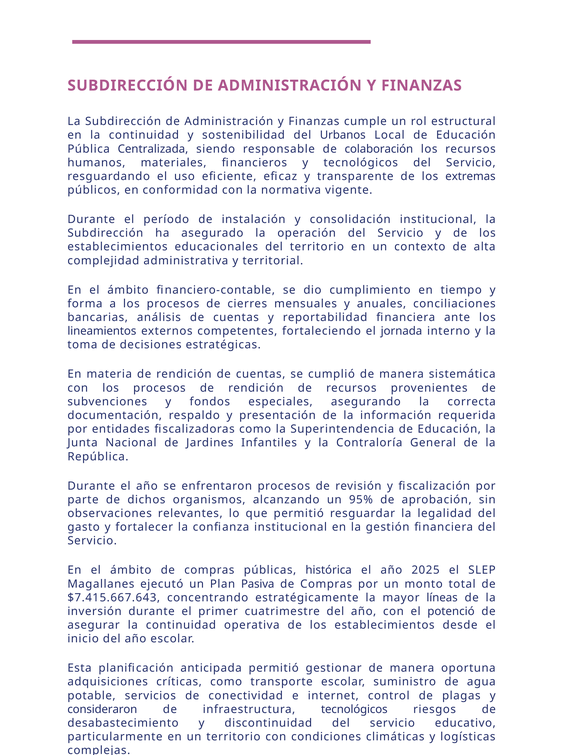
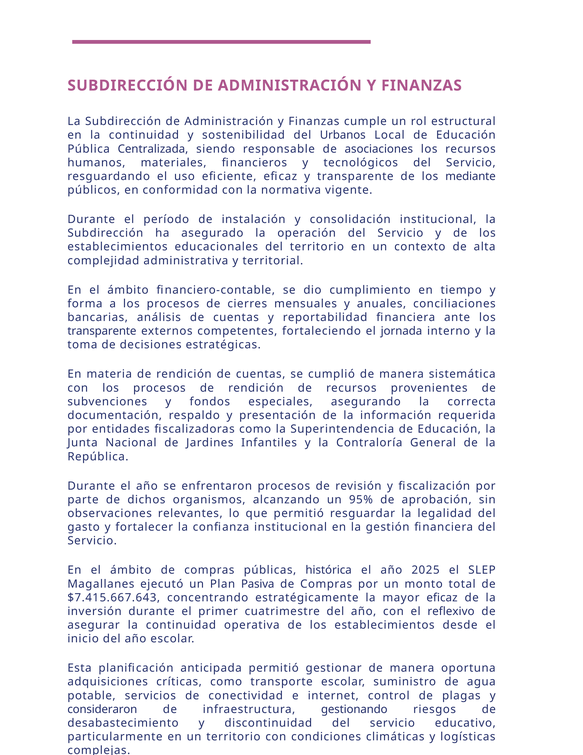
colaboración: colaboración -> asociaciones
extremas: extremas -> mediante
lineamientos at (102, 331): lineamientos -> transparente
mayor líneas: líneas -> eficaz
potenció: potenció -> reflexivo
infraestructura tecnológicos: tecnológicos -> gestionando
